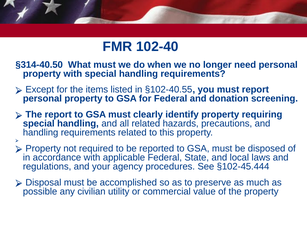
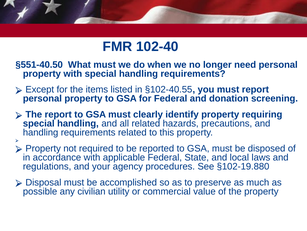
§314-40.50: §314-40.50 -> §551-40.50
§102-45.444: §102-45.444 -> §102-19.880
